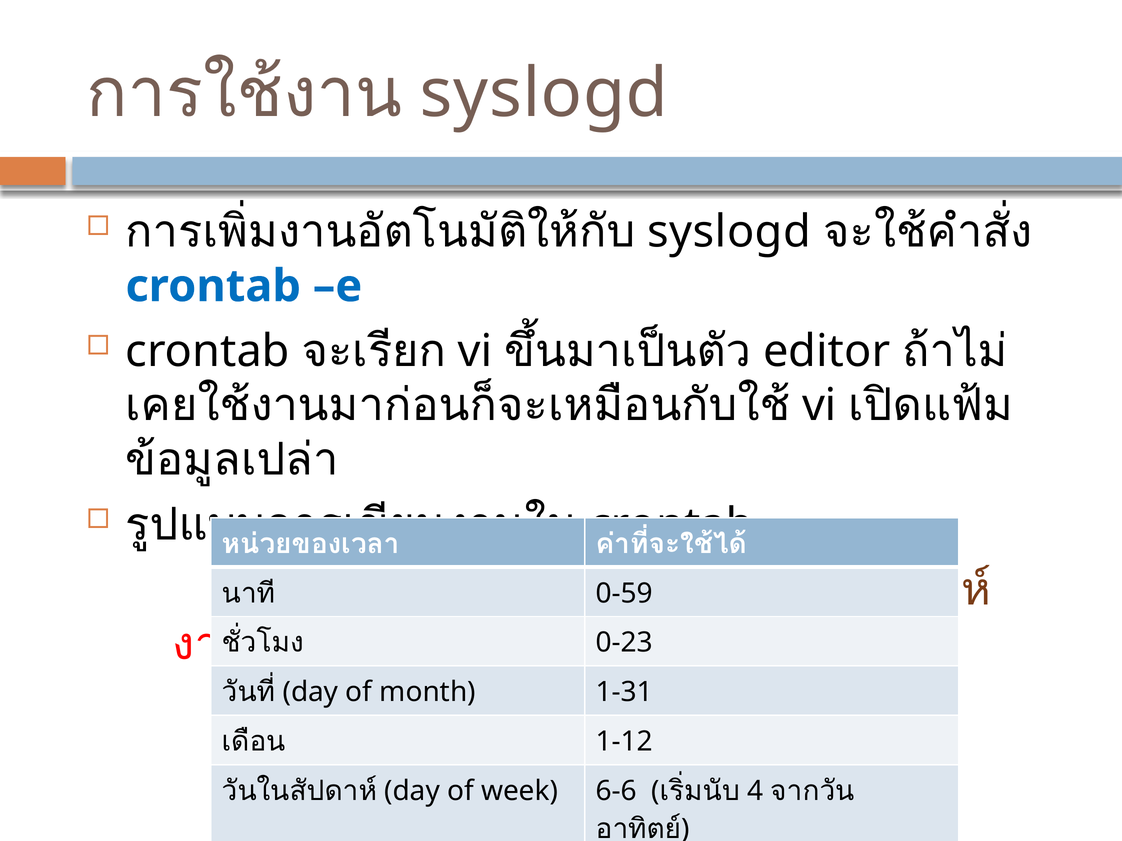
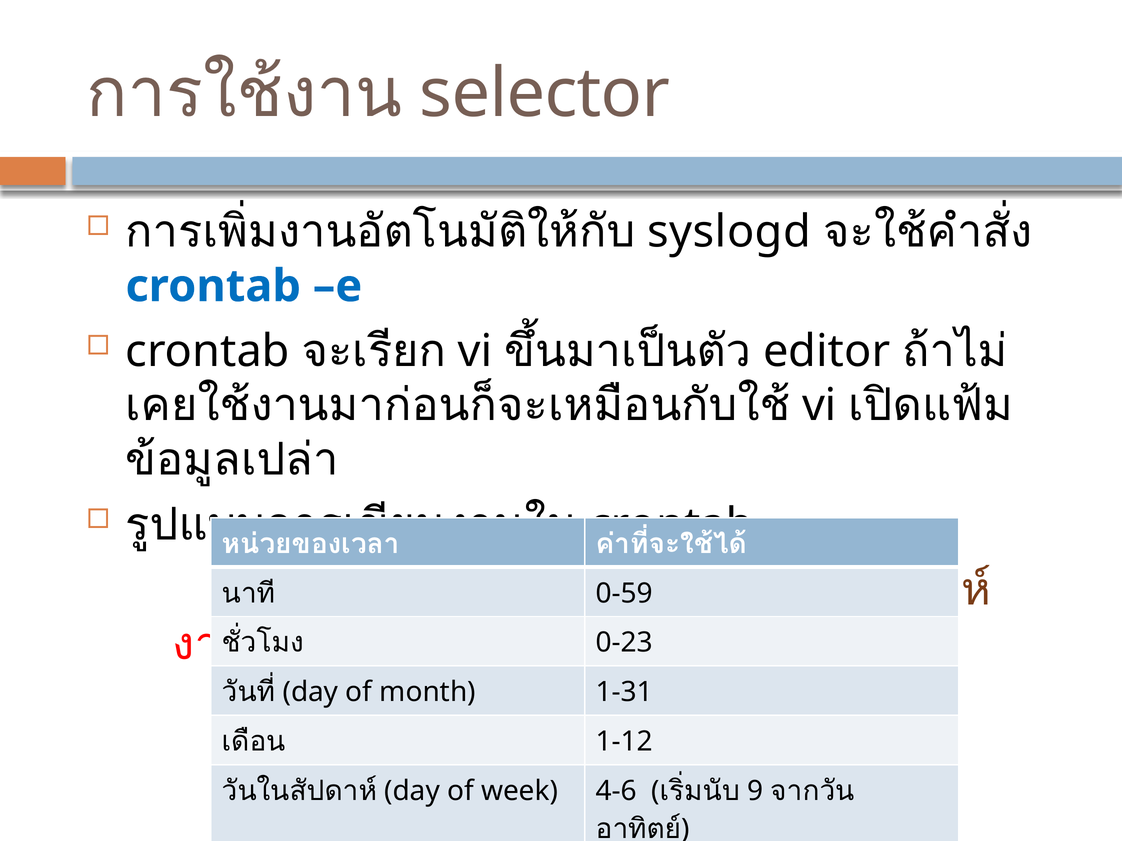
syslogd at (544, 94): syslogd -> selector
6-6: 6-6 -> 4-6
4: 4 -> 9
